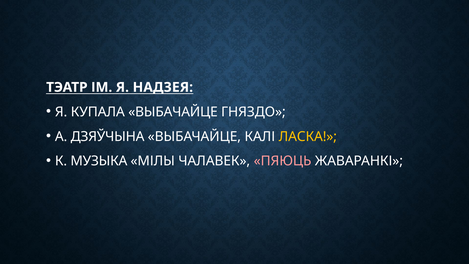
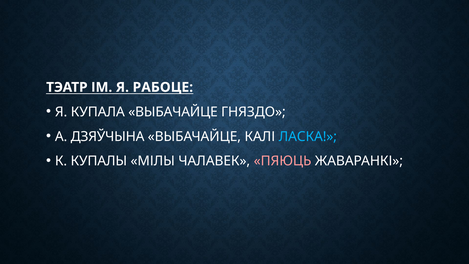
НАДЗЕЯ: НАДЗЕЯ -> РАБОЦЕ
ЛАСКА colour: yellow -> light blue
МУЗЫКА: МУЗЫКА -> КУПАЛЫ
